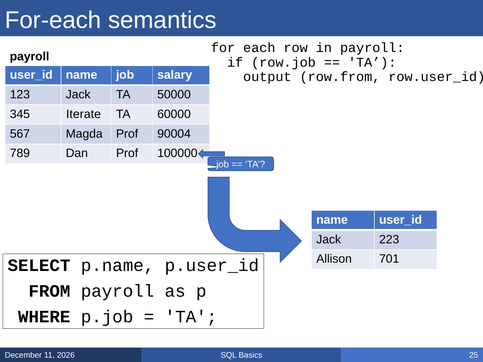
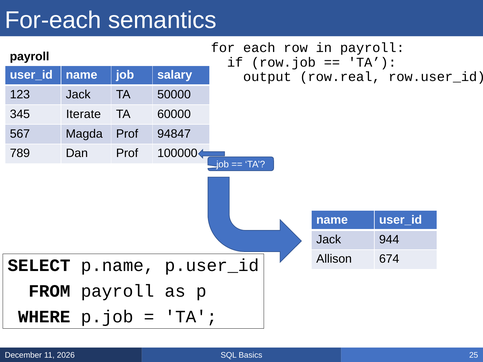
row.from: row.from -> row.real
90004: 90004 -> 94847
223: 223 -> 944
701: 701 -> 674
